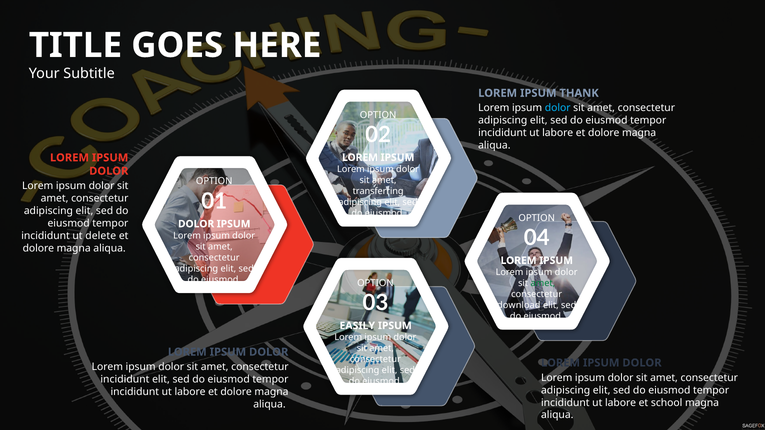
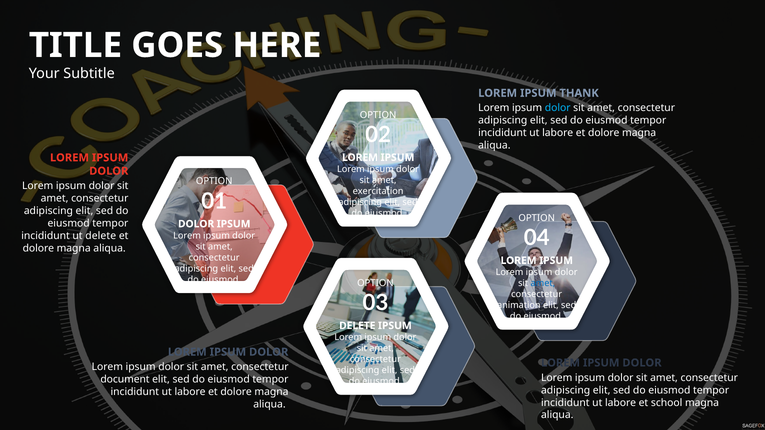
transferring: transferring -> exercitation
amet at (543, 283) colour: green -> blue
download: download -> animation
EASILY at (357, 326): EASILY -> DELETE
incididunt at (125, 380): incididunt -> document
